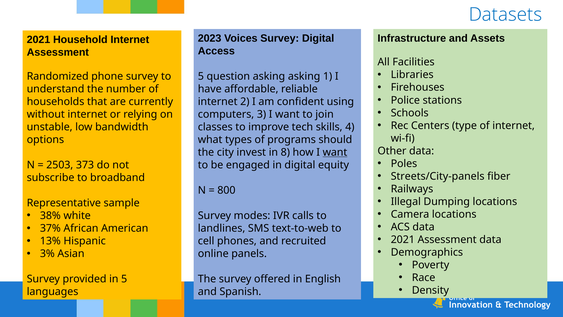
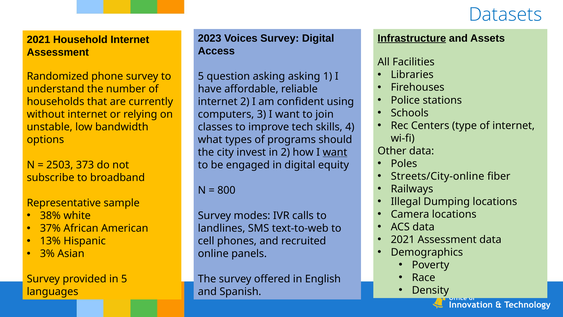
Infrastructure underline: none -> present
in 8: 8 -> 2
Streets/City-panels: Streets/City-panels -> Streets/City-online
